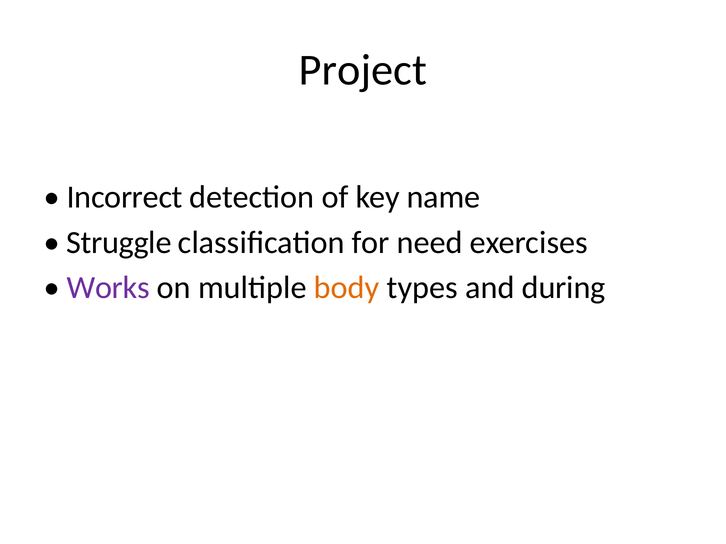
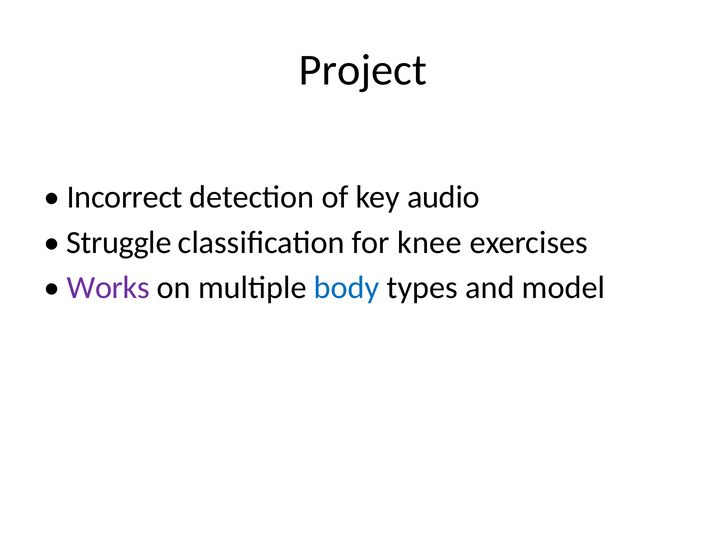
name: name -> audio
need: need -> knee
body colour: orange -> blue
during: during -> model
